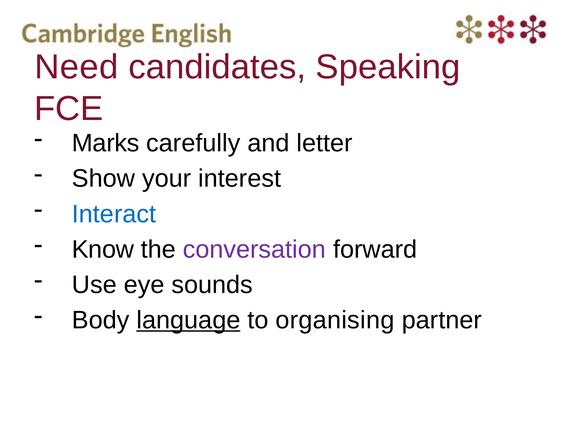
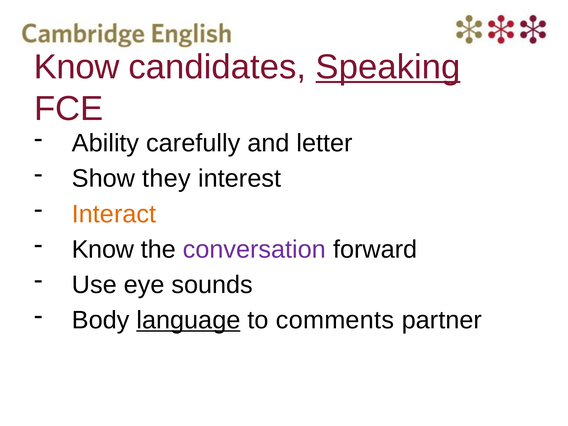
Need at (76, 67): Need -> Know
Speaking underline: none -> present
Marks: Marks -> Ability
your: your -> they
Interact colour: blue -> orange
organising: organising -> comments
